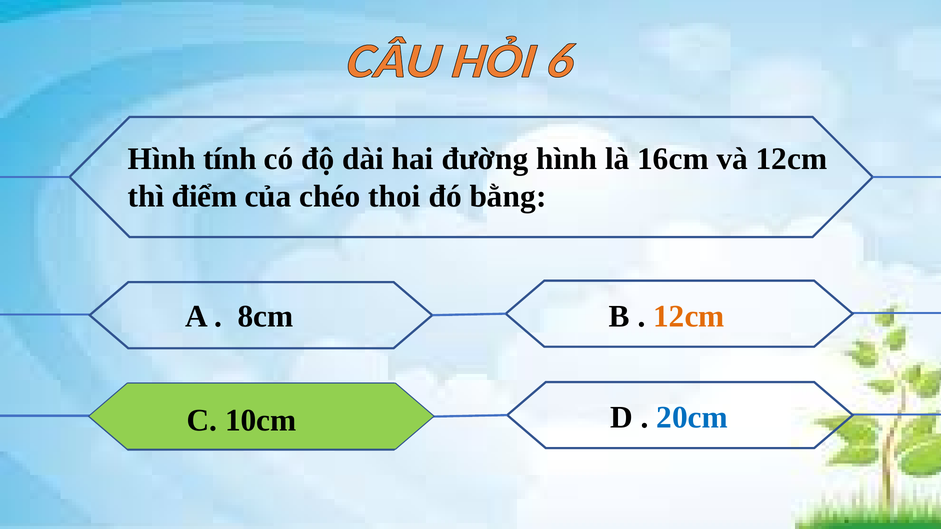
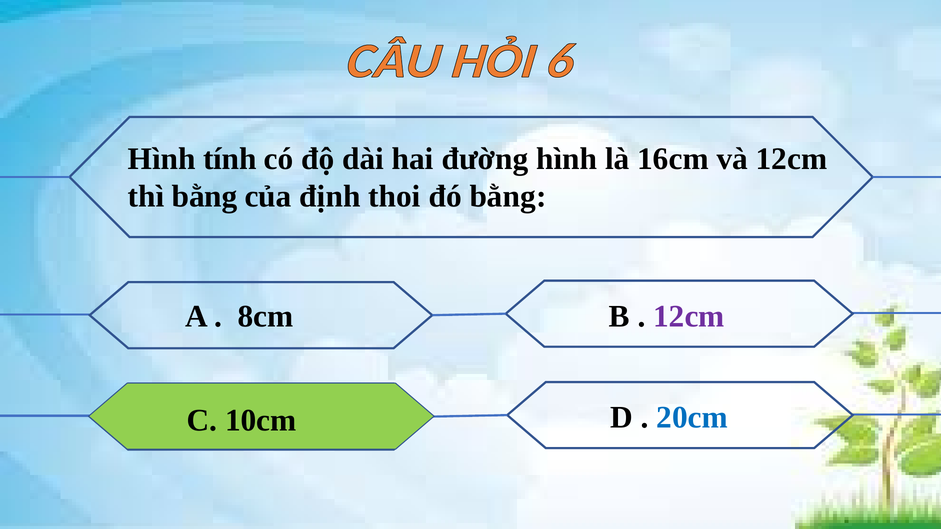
thì điểm: điểm -> bằng
chéo: chéo -> định
12cm at (689, 316) colour: orange -> purple
